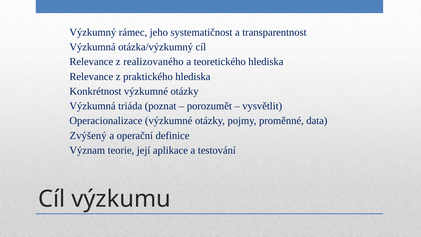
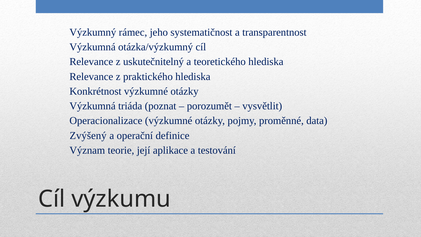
realizovaného: realizovaného -> uskutečnitelný
